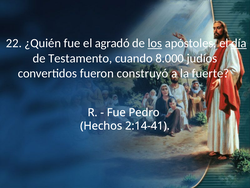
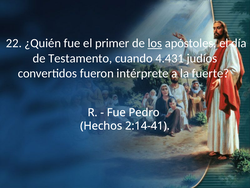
agradó: agradó -> primer
día underline: present -> none
8.000: 8.000 -> 4.431
construyó: construyó -> intérprete
